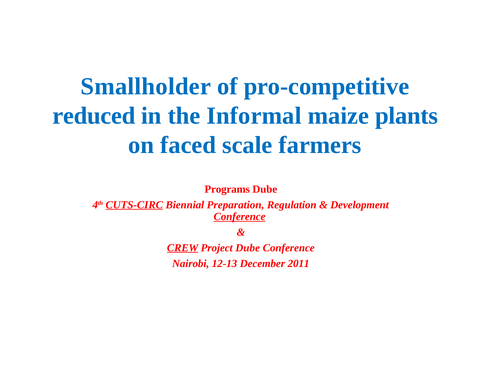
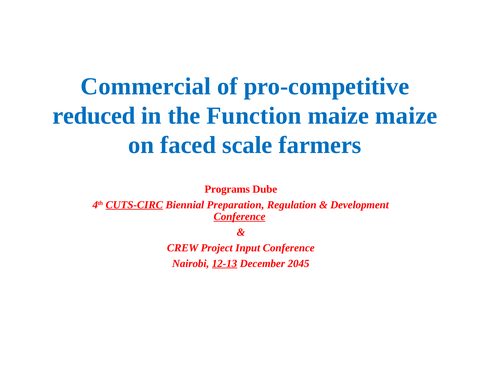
Smallholder: Smallholder -> Commercial
Informal: Informal -> Function
maize plants: plants -> maize
CREW underline: present -> none
Project Dube: Dube -> Input
12-13 underline: none -> present
2011: 2011 -> 2045
